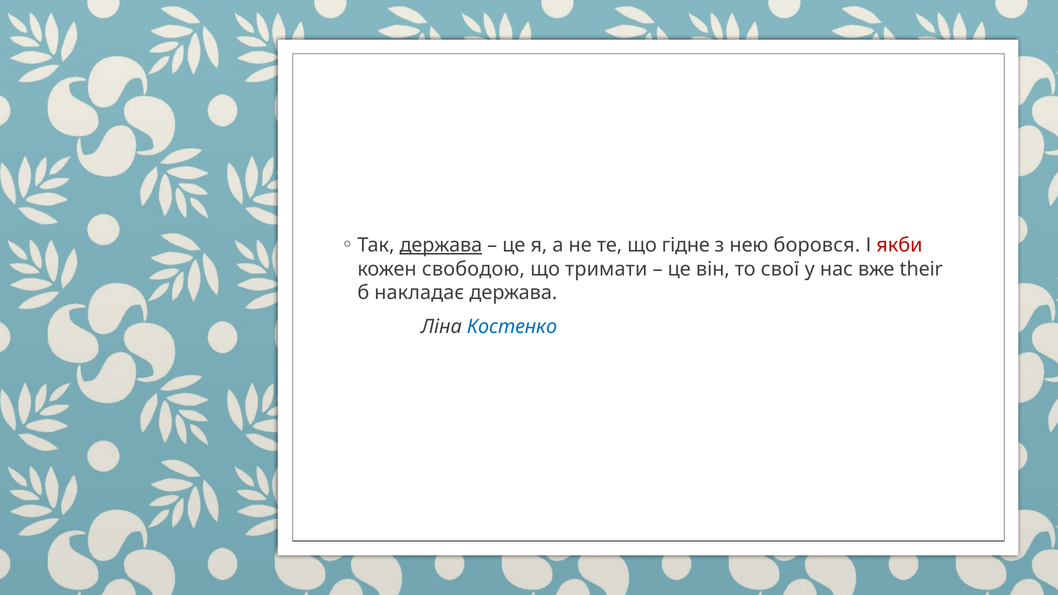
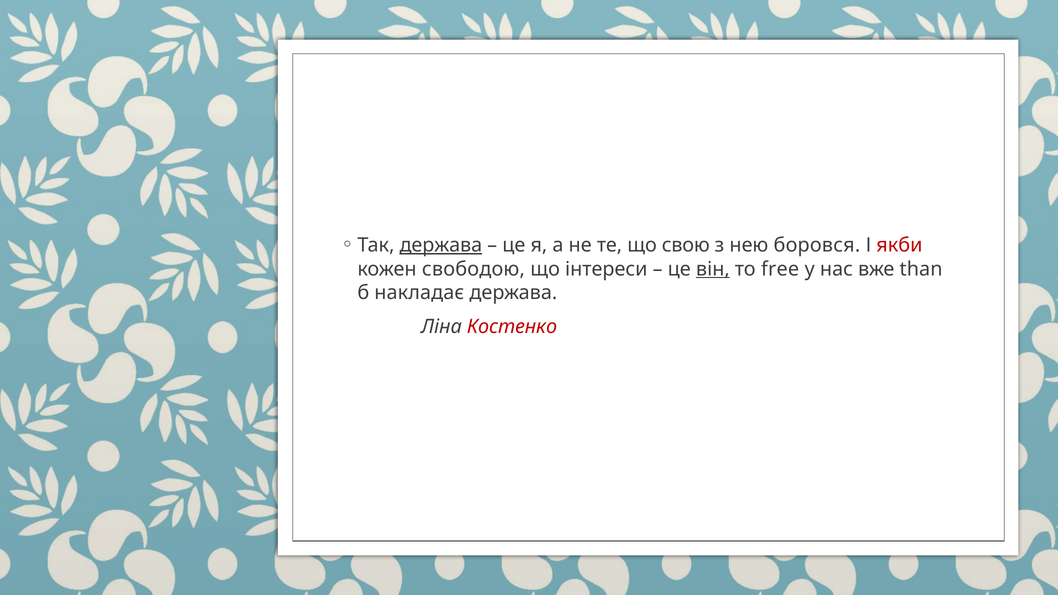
гідне: гідне -> свою
тримати: тримати -> інтереси
він underline: none -> present
свої: свої -> free
their: their -> than
Костенко colour: blue -> red
